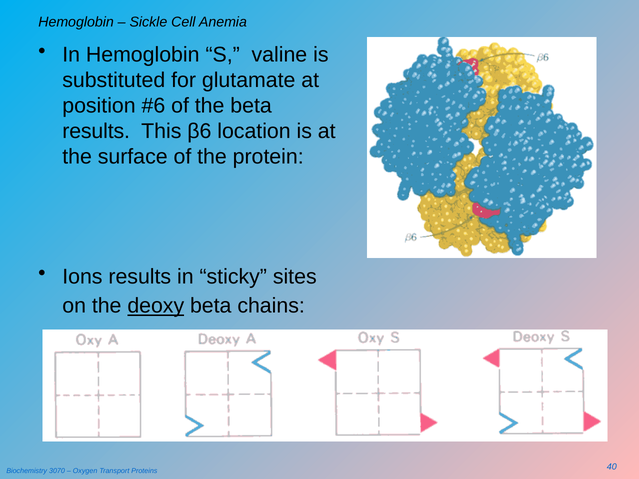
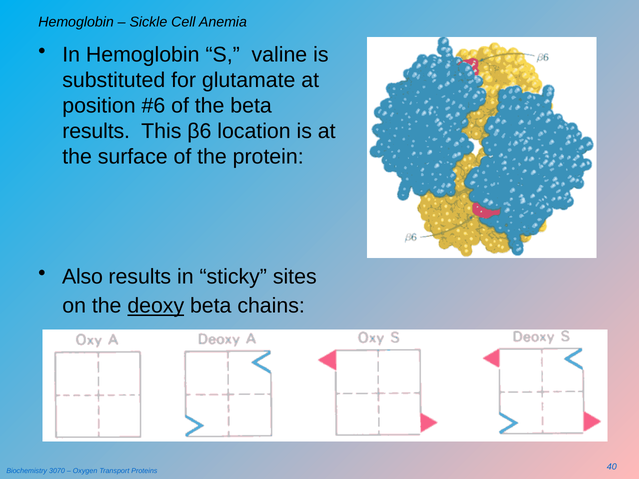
Ions: Ions -> Also
